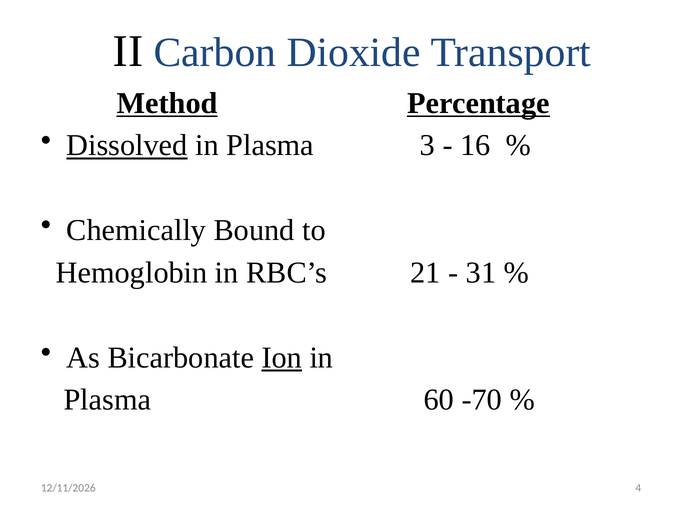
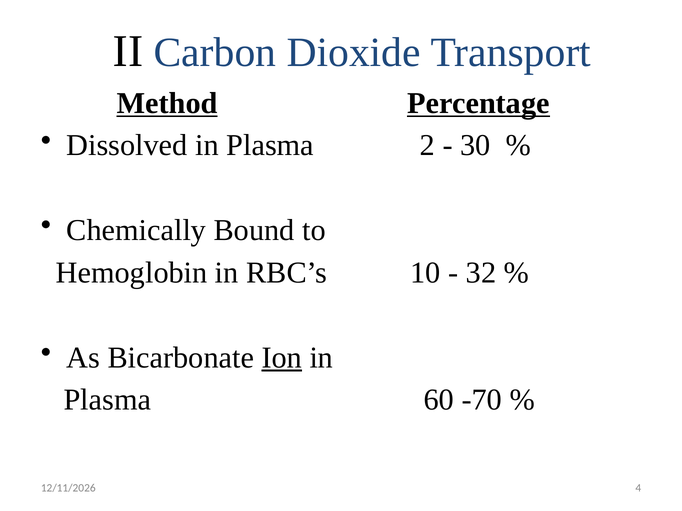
Dissolved underline: present -> none
3: 3 -> 2
16: 16 -> 30
21: 21 -> 10
31: 31 -> 32
